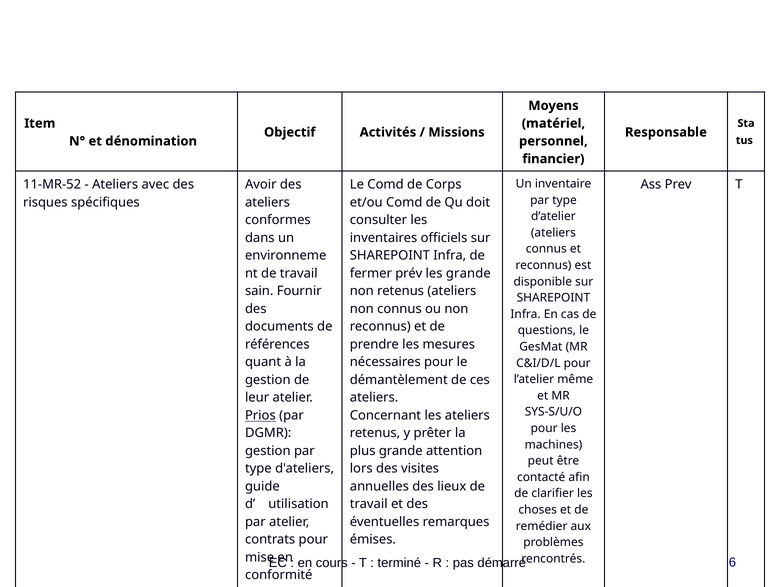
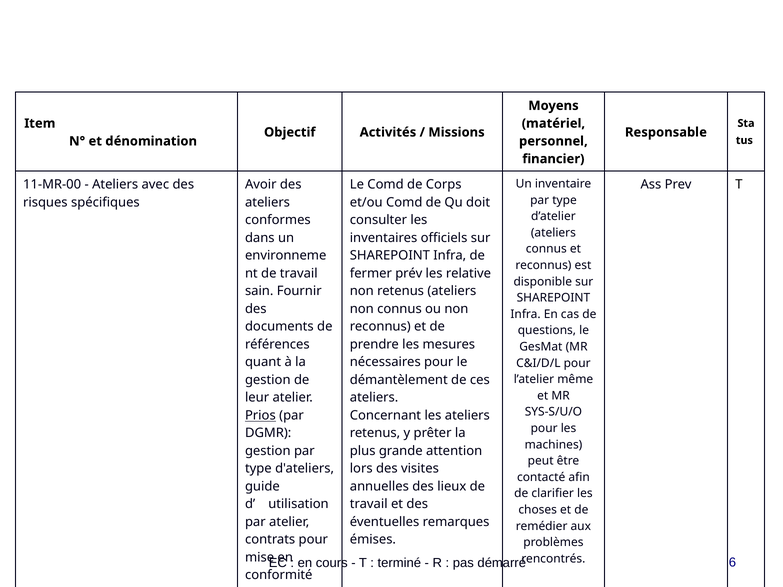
11-MR-52: 11-MR-52 -> 11-MR-00
les grande: grande -> relative
